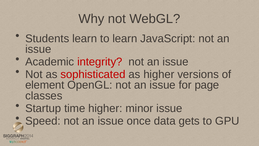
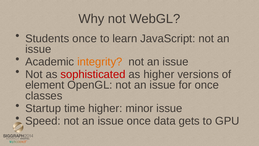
Students learn: learn -> once
integrity colour: red -> orange
for page: page -> once
